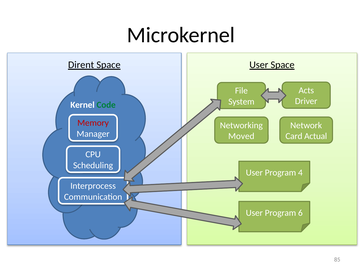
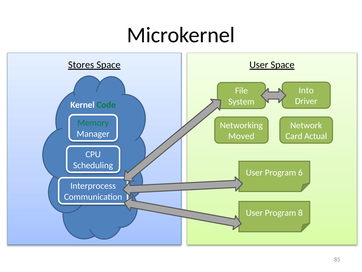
Dirent: Dirent -> Stores
Acts: Acts -> Into
Memory colour: red -> green
4: 4 -> 6
6: 6 -> 8
